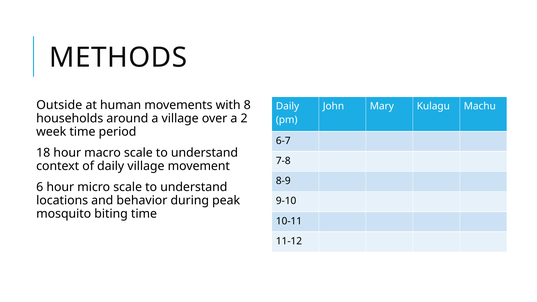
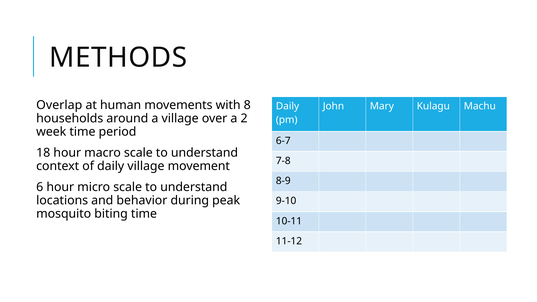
Outside: Outside -> Overlap
